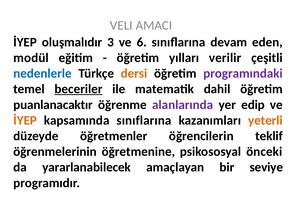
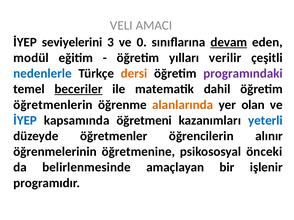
oluşmalıdır: oluşmalıdır -> seviyelerini
6: 6 -> 0
devam underline: none -> present
puanlanacaktır: puanlanacaktır -> öğretmenlerin
alanlarında colour: purple -> orange
edip: edip -> olan
İYEP at (25, 121) colour: orange -> blue
kapsamında sınıflarına: sınıflarına -> öğretmeni
yeterli colour: orange -> blue
teklif: teklif -> alınır
yararlanabilecek: yararlanabilecek -> belirlenmesinde
seviye: seviye -> işlenir
